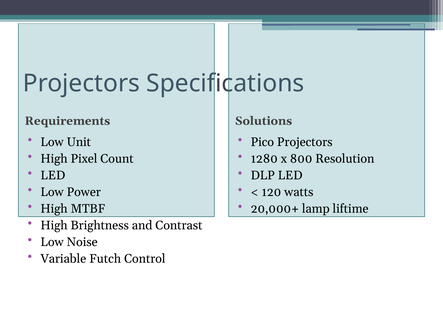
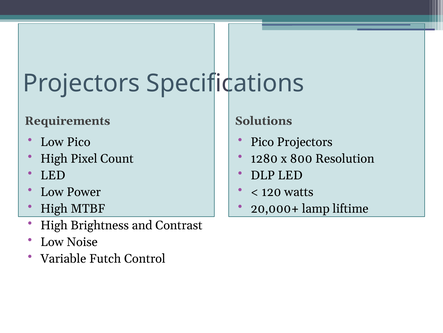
Low Unit: Unit -> Pico
